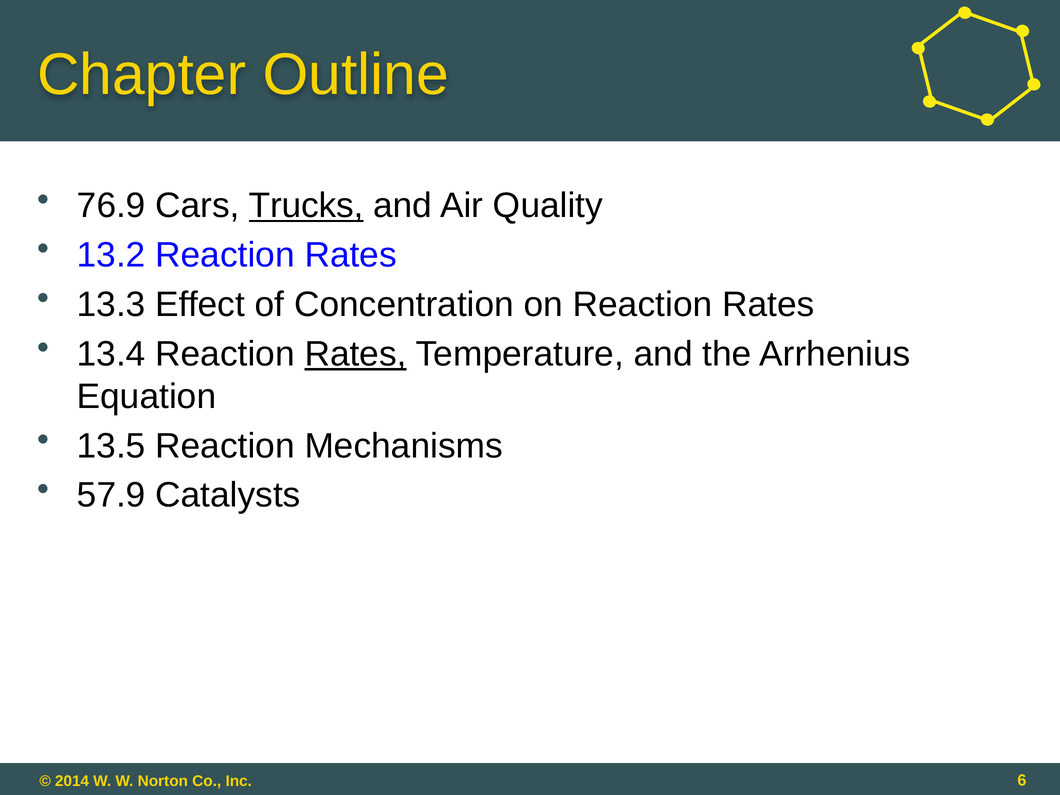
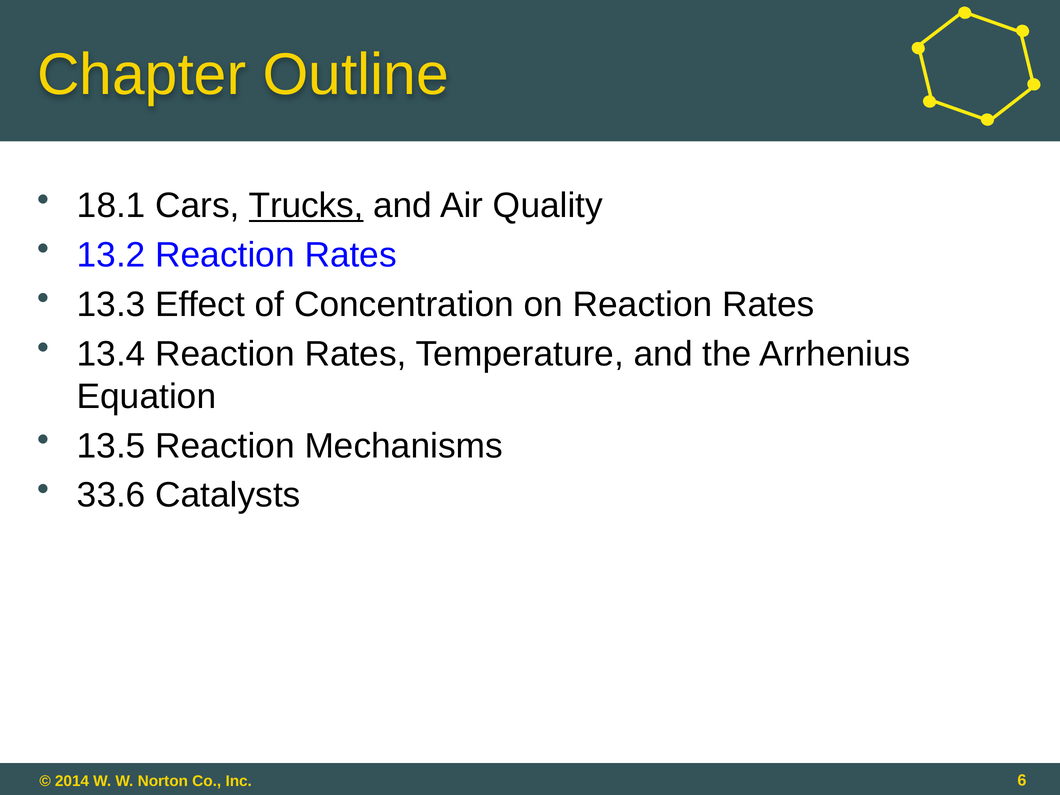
76.9: 76.9 -> 18.1
Rates at (356, 354) underline: present -> none
57.9: 57.9 -> 33.6
